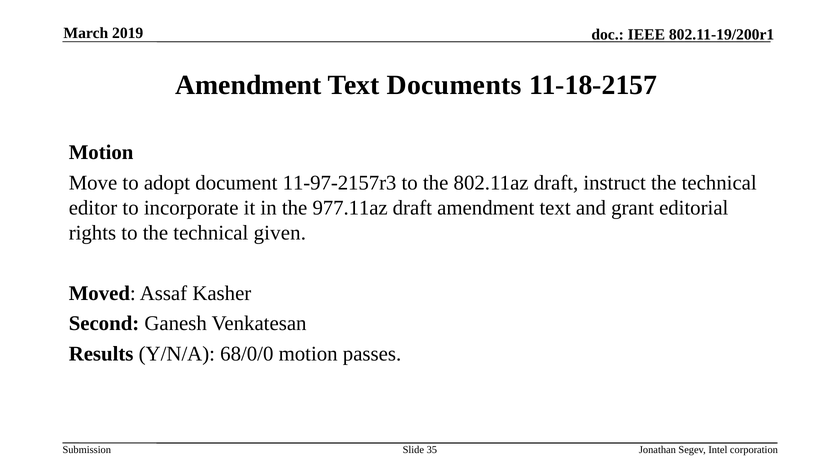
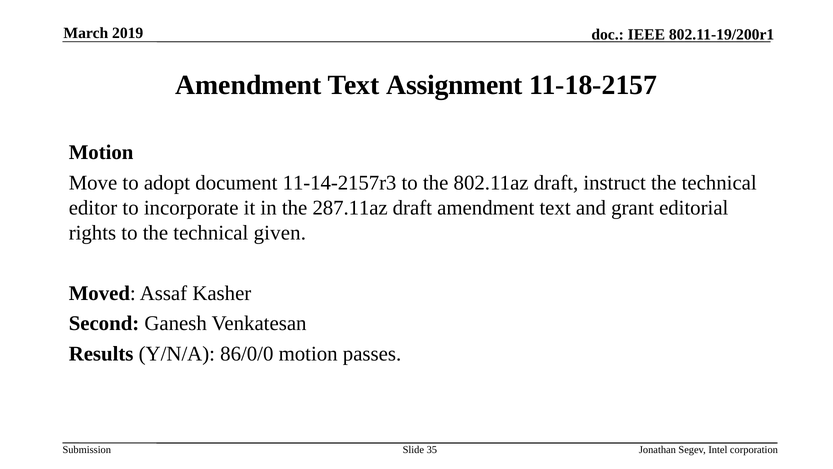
Documents: Documents -> Assignment
11-97-2157r3: 11-97-2157r3 -> 11-14-2157r3
977.11az: 977.11az -> 287.11az
68/0/0: 68/0/0 -> 86/0/0
